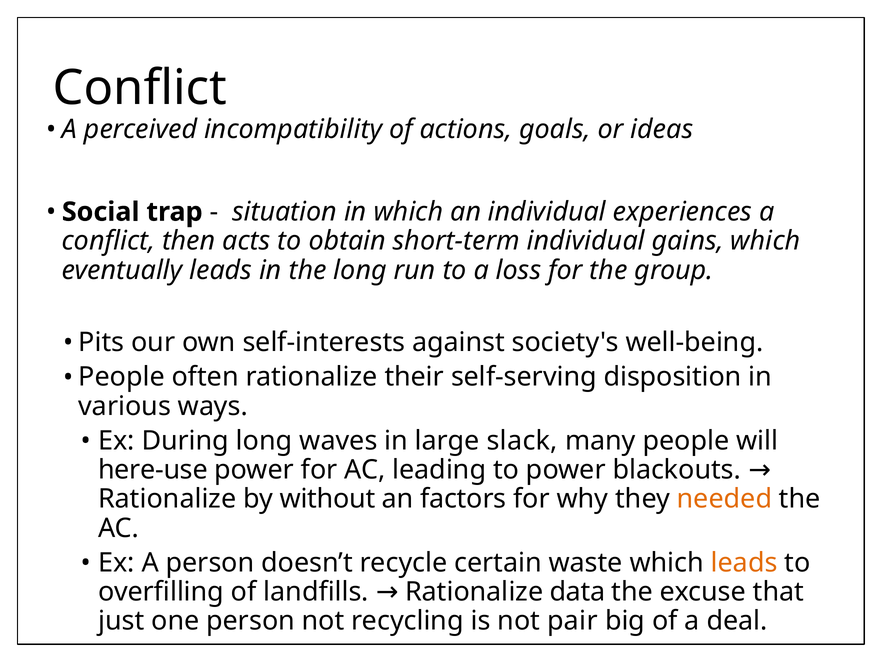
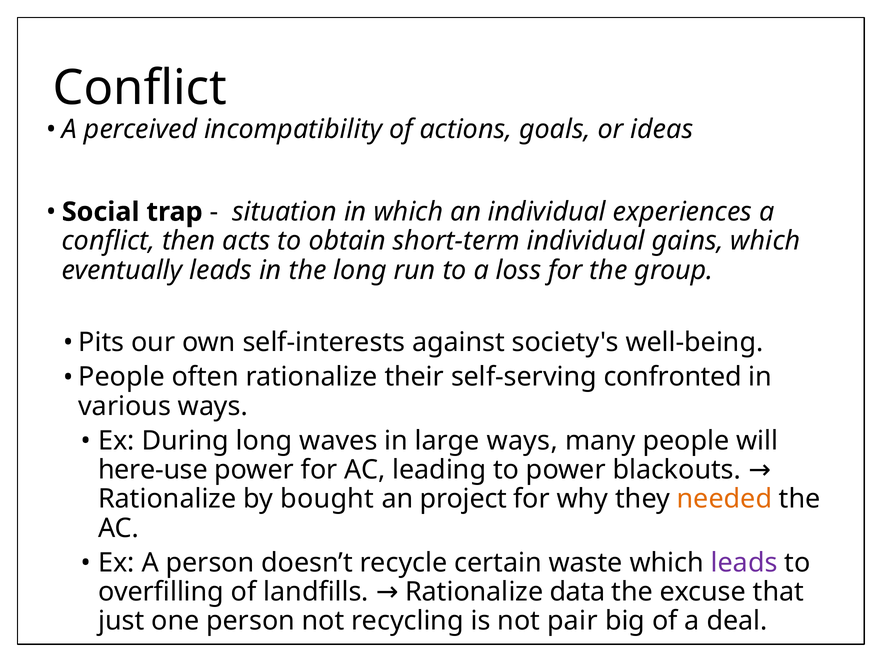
disposition: disposition -> confronted
large slack: slack -> ways
without: without -> bought
factors: factors -> project
leads at (744, 562) colour: orange -> purple
